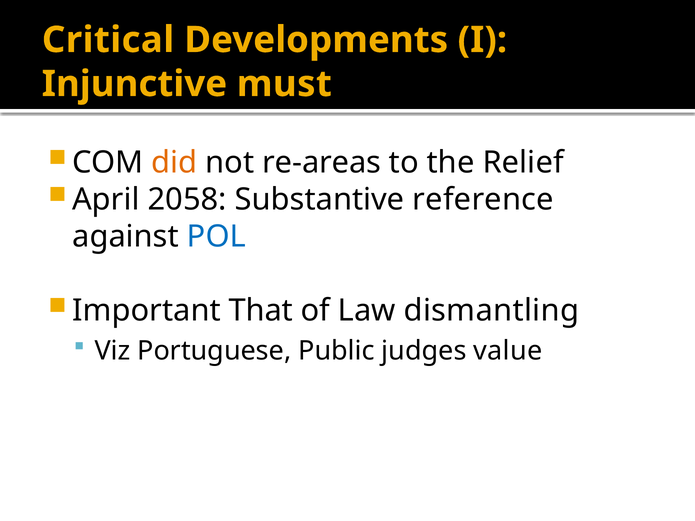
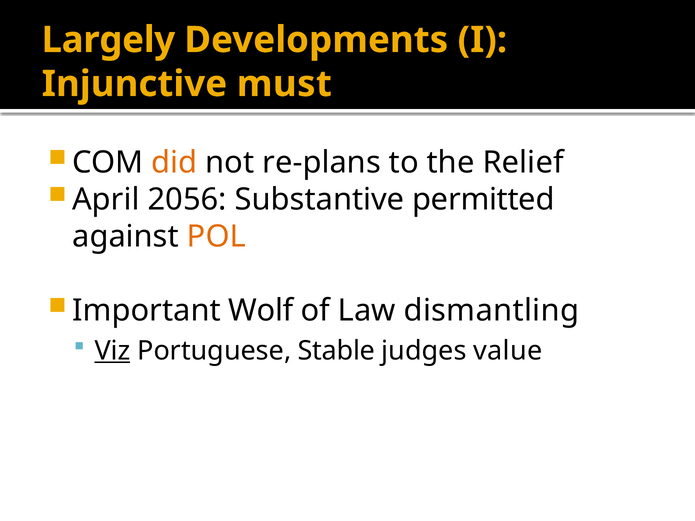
Critical: Critical -> Largely
re-areas: re-areas -> re-plans
2058: 2058 -> 2056
reference: reference -> permitted
POL colour: blue -> orange
That: That -> Wolf
Viz underline: none -> present
Public: Public -> Stable
